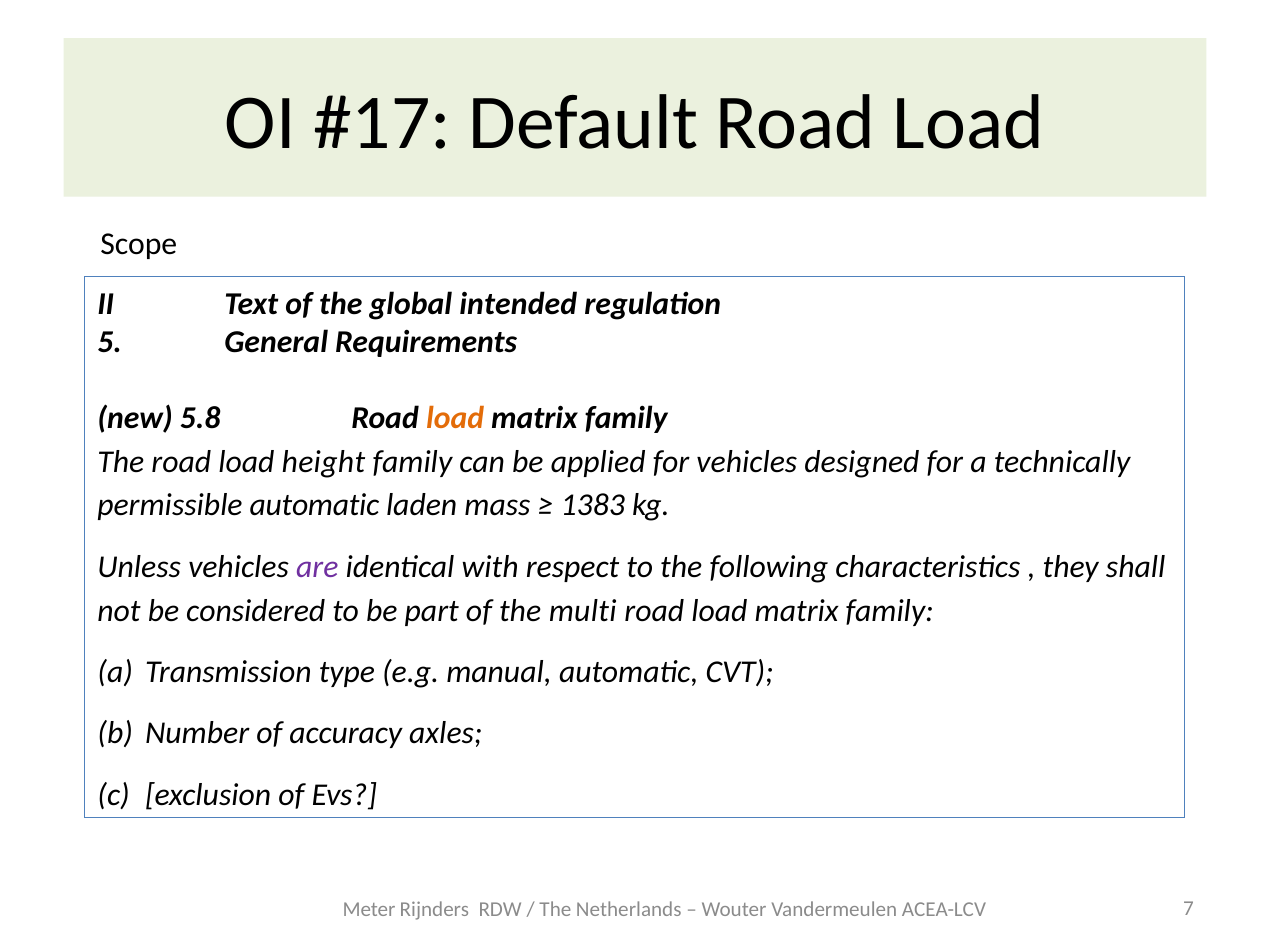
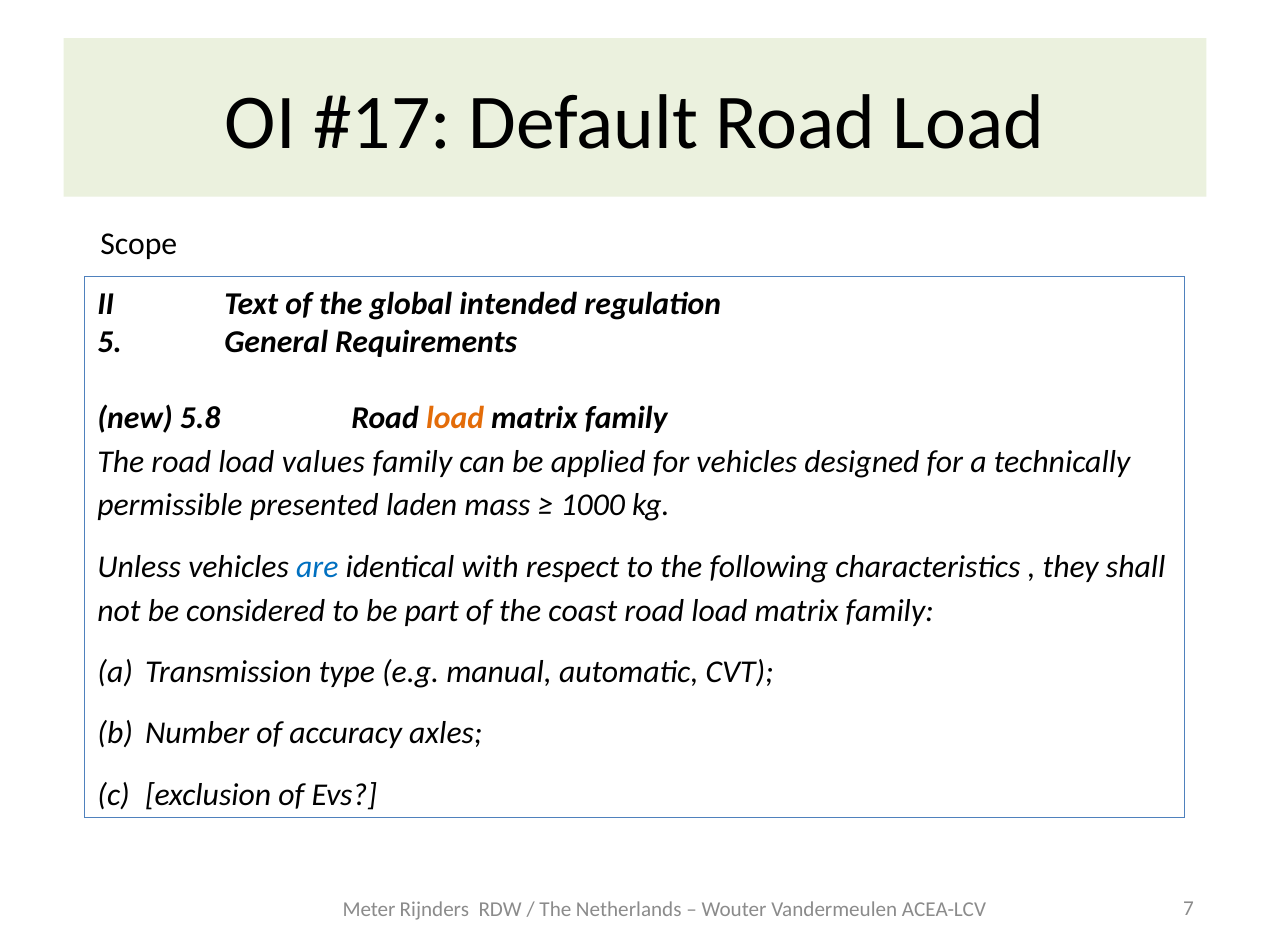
height: height -> values
permissible automatic: automatic -> presented
1383: 1383 -> 1000
are colour: purple -> blue
multi: multi -> coast
